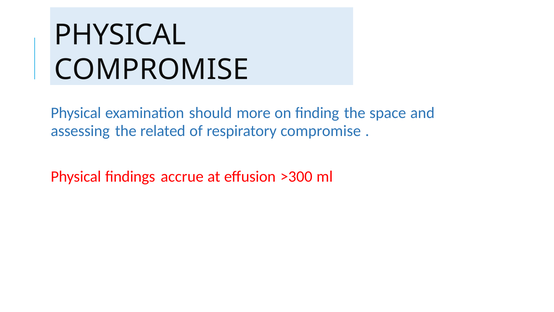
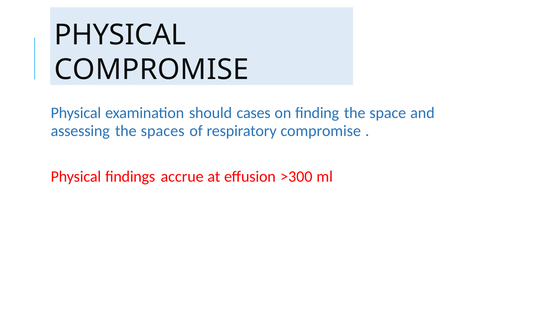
more: more -> cases
related: related -> spaces
